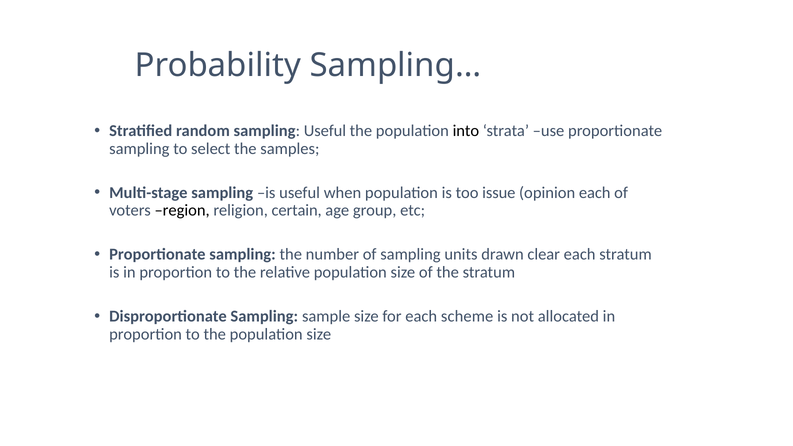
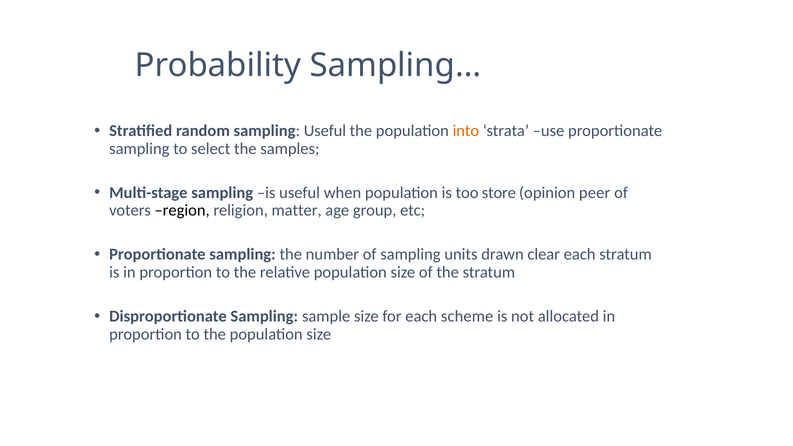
into colour: black -> orange
issue: issue -> store
opinion each: each -> peer
certain: certain -> matter
